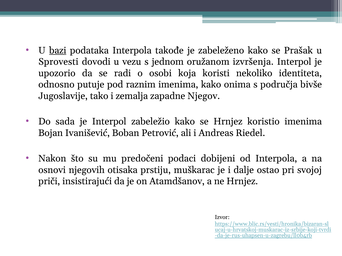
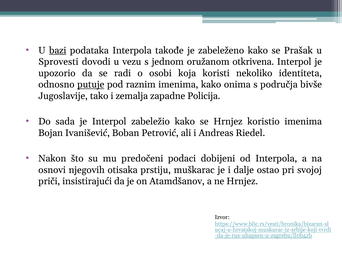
izvršenja: izvršenja -> otkrivena
putuje underline: none -> present
Njegov: Njegov -> Policija
